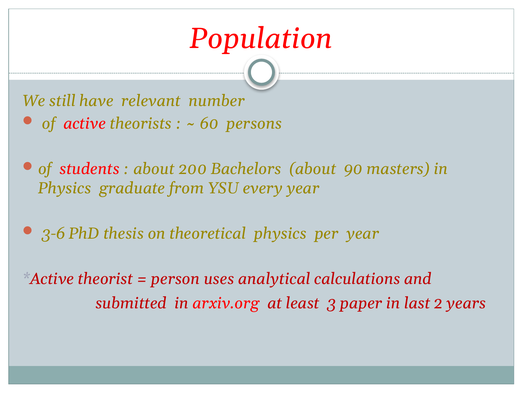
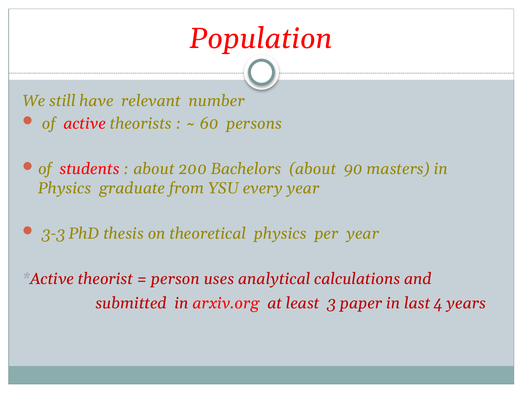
3-6: 3-6 -> 3-3
2: 2 -> 4
